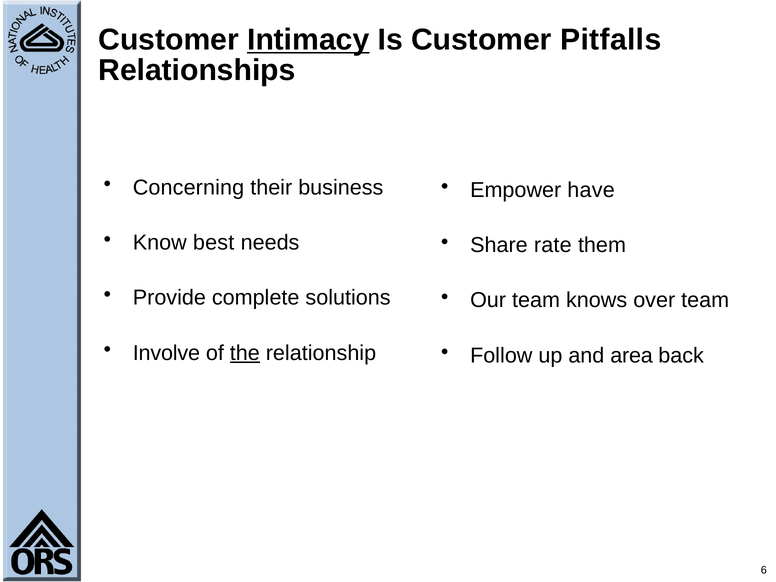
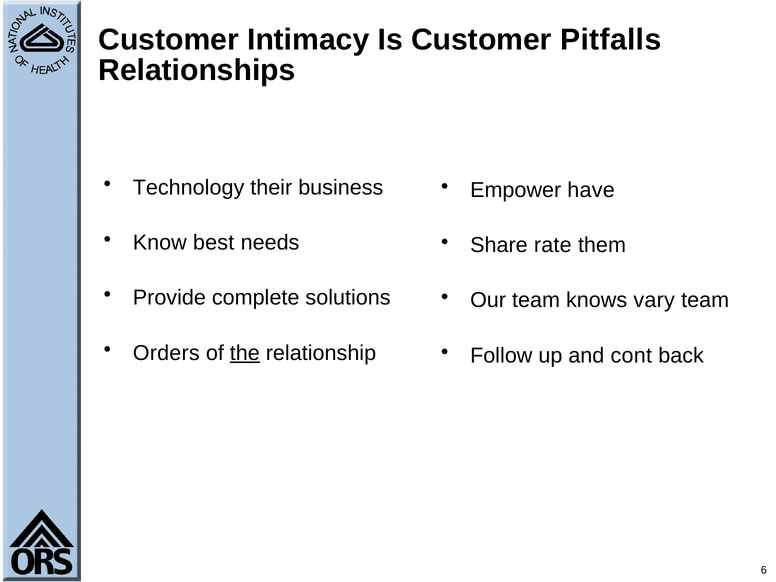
Intimacy underline: present -> none
Concerning: Concerning -> Technology
over: over -> vary
Involve: Involve -> Orders
area: area -> cont
